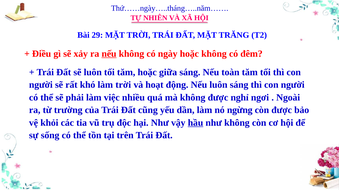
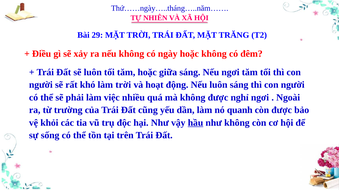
nếu at (109, 54) underline: present -> none
Nếu toàn: toàn -> ngơi
ngừng: ngừng -> quanh
